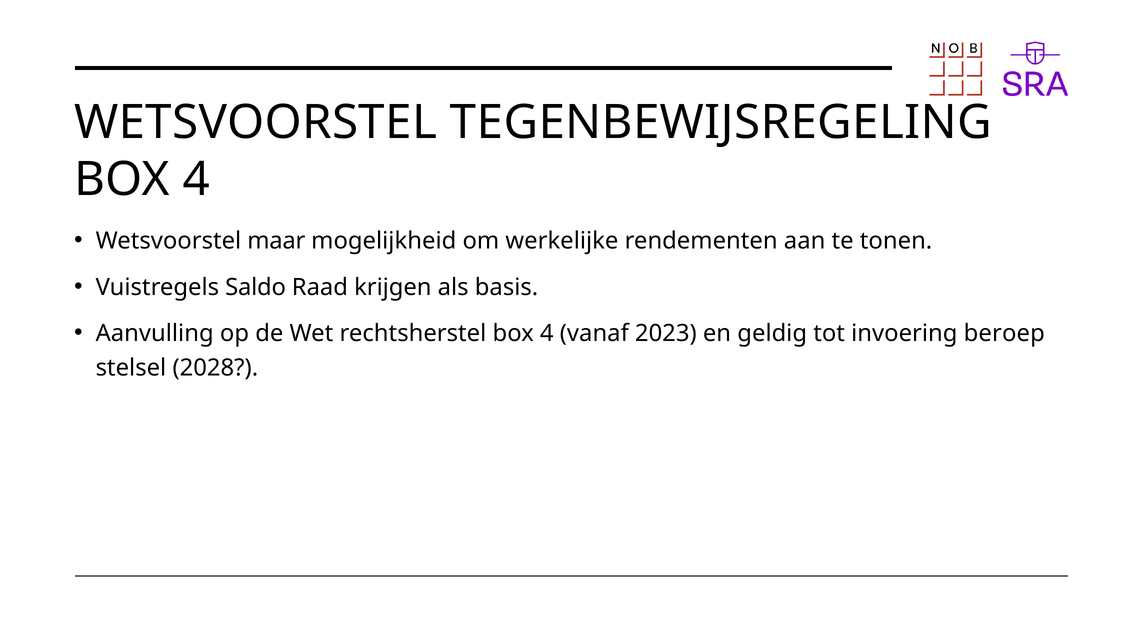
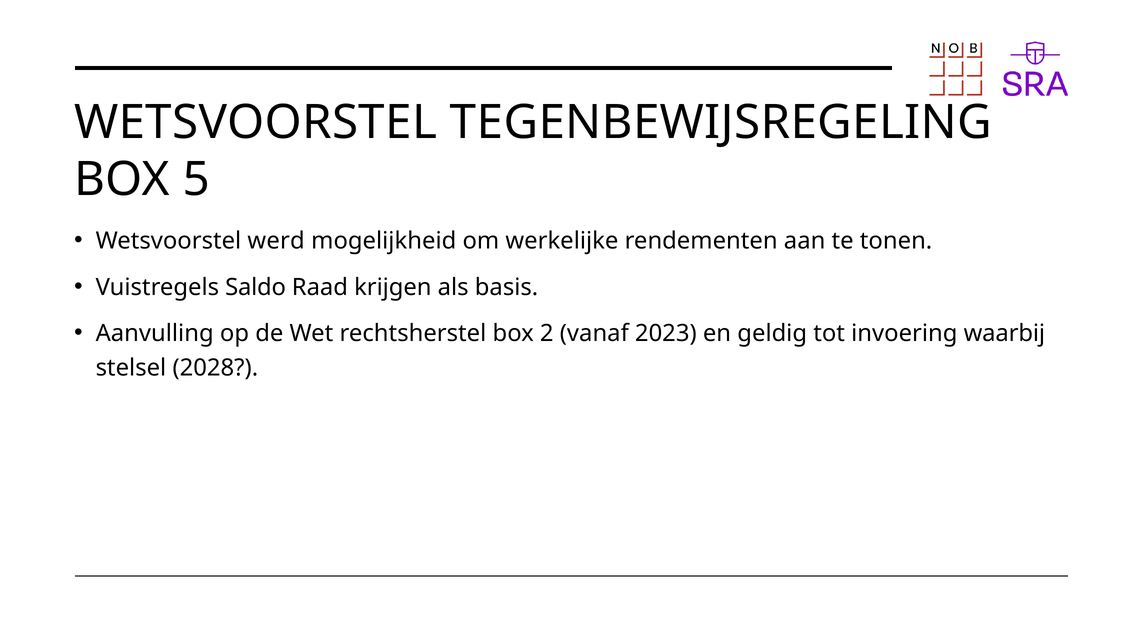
4 at (197, 180): 4 -> 5
maar: maar -> werd
rechtsherstel box 4: 4 -> 2
beroep: beroep -> waarbij
